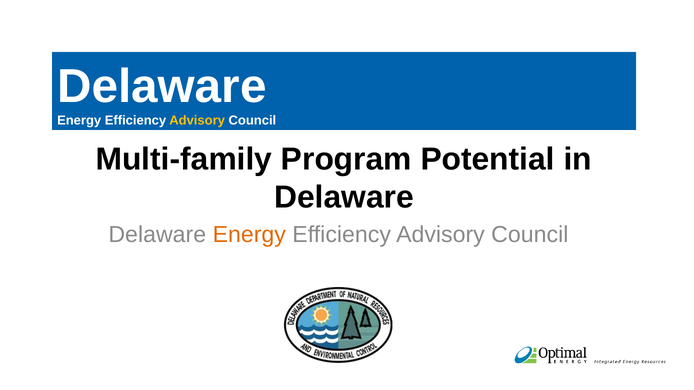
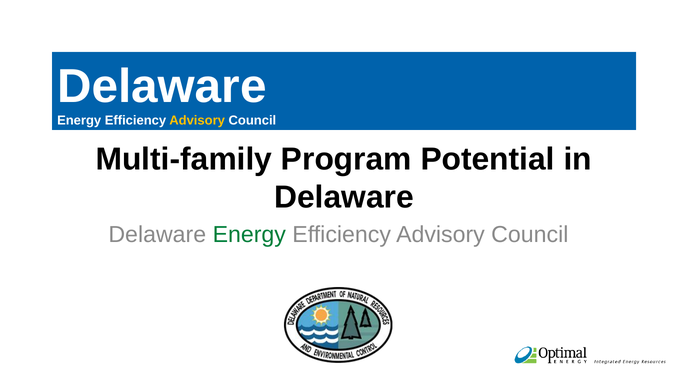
Energy at (249, 235) colour: orange -> green
